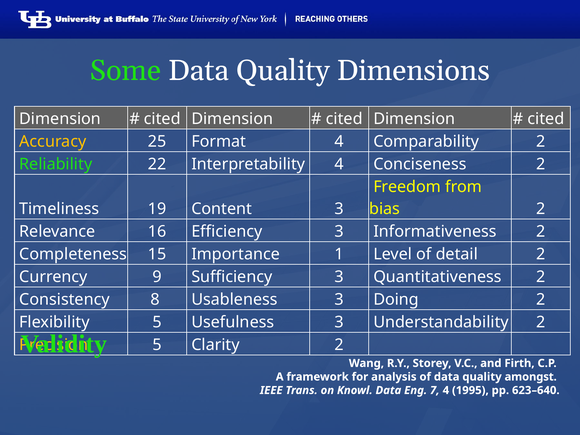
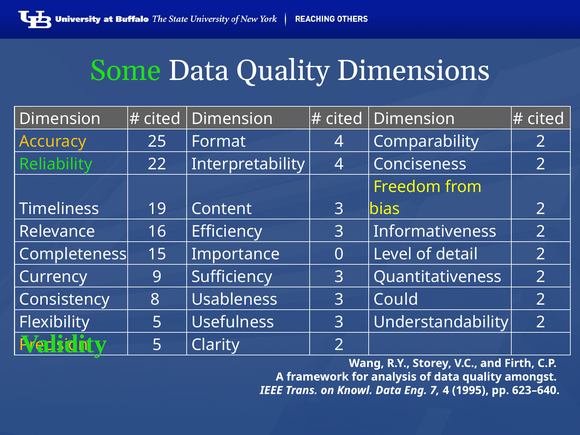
1: 1 -> 0
Doing: Doing -> Could
